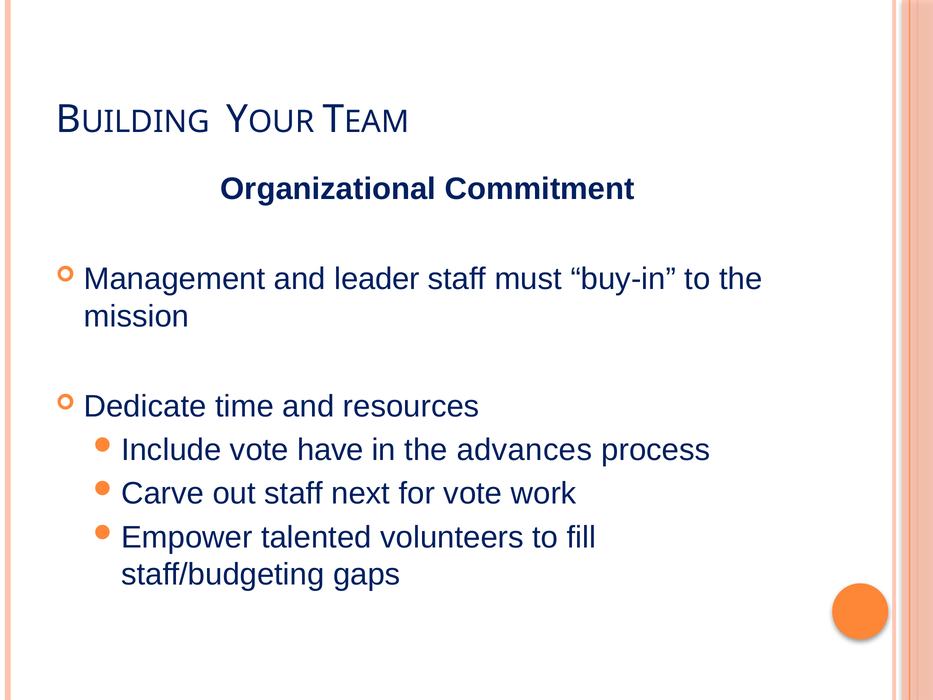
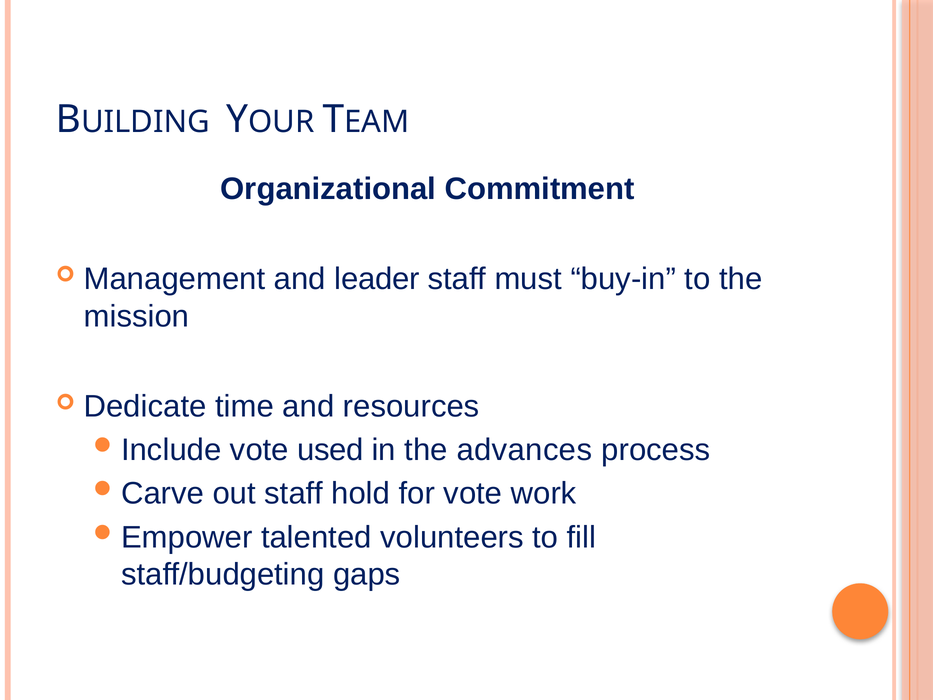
have: have -> used
next: next -> hold
